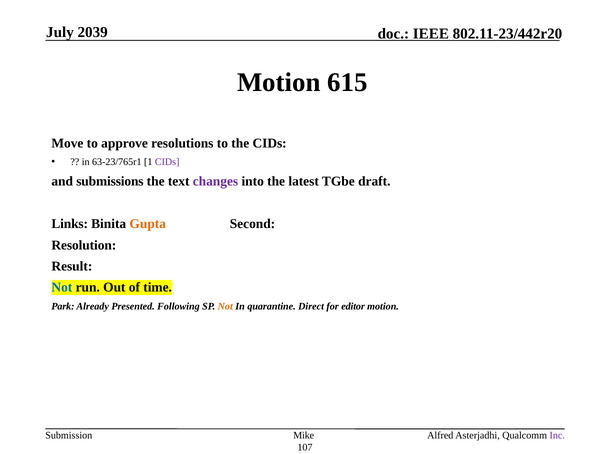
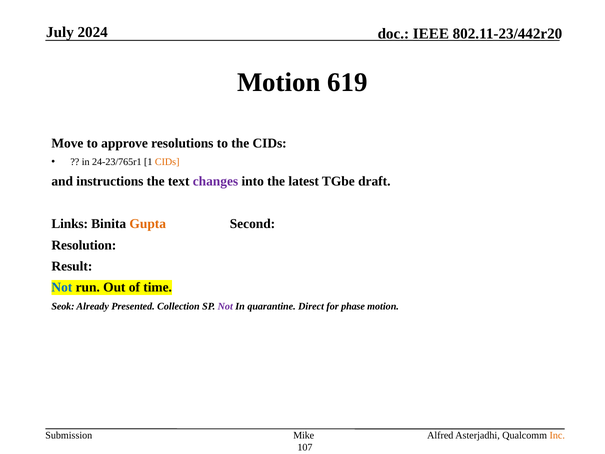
2039: 2039 -> 2024
615: 615 -> 619
63-23/765r1: 63-23/765r1 -> 24-23/765r1
CIDs at (167, 162) colour: purple -> orange
submissions: submissions -> instructions
Park: Park -> Seok
Following: Following -> Collection
Not at (225, 306) colour: orange -> purple
editor: editor -> phase
Inc colour: purple -> orange
